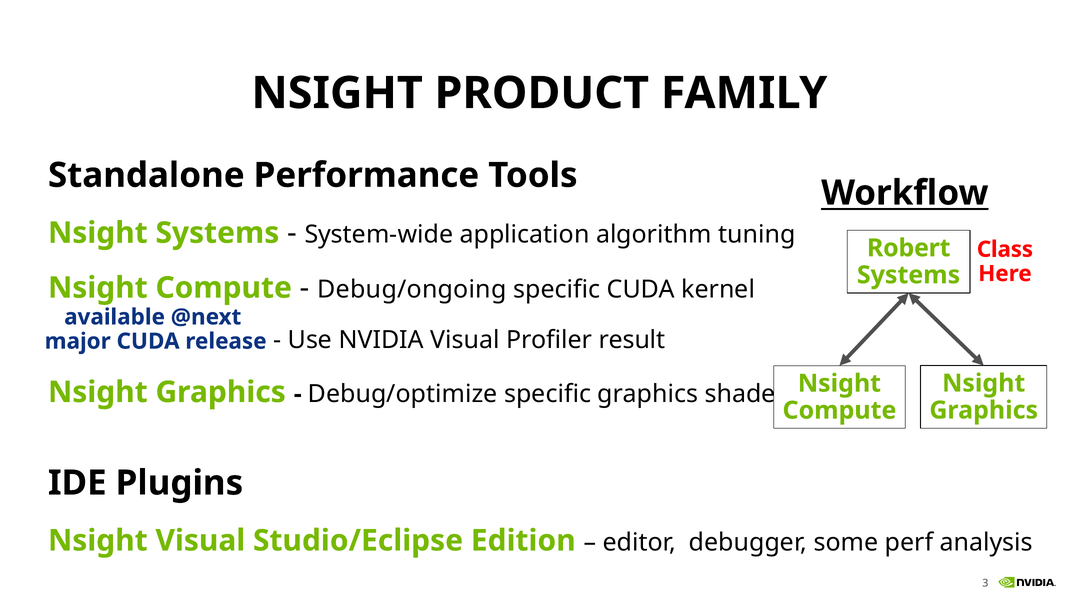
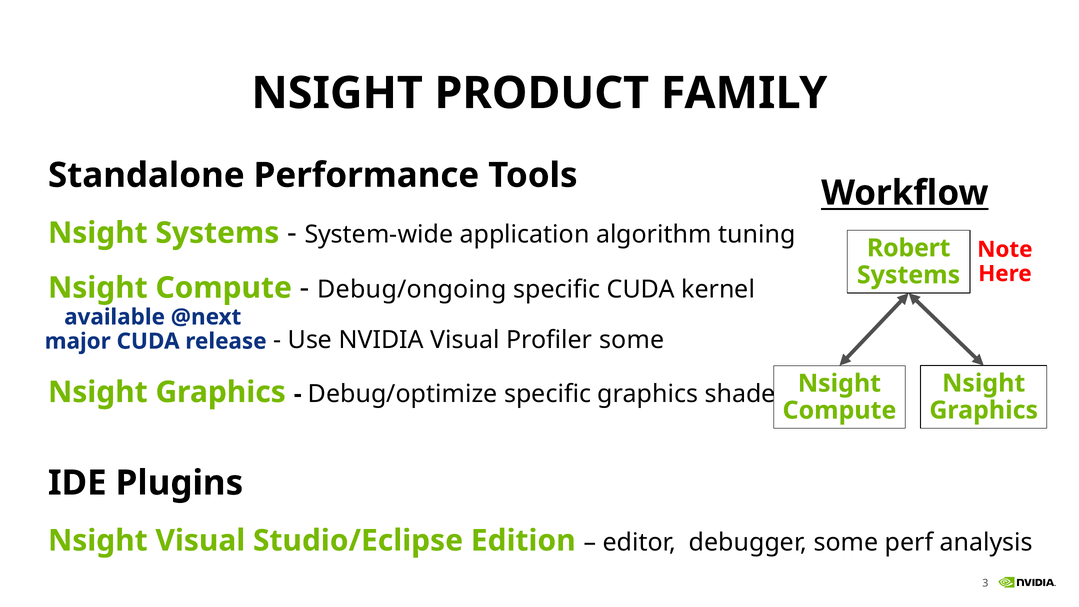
Class: Class -> Note
Profiler result: result -> some
